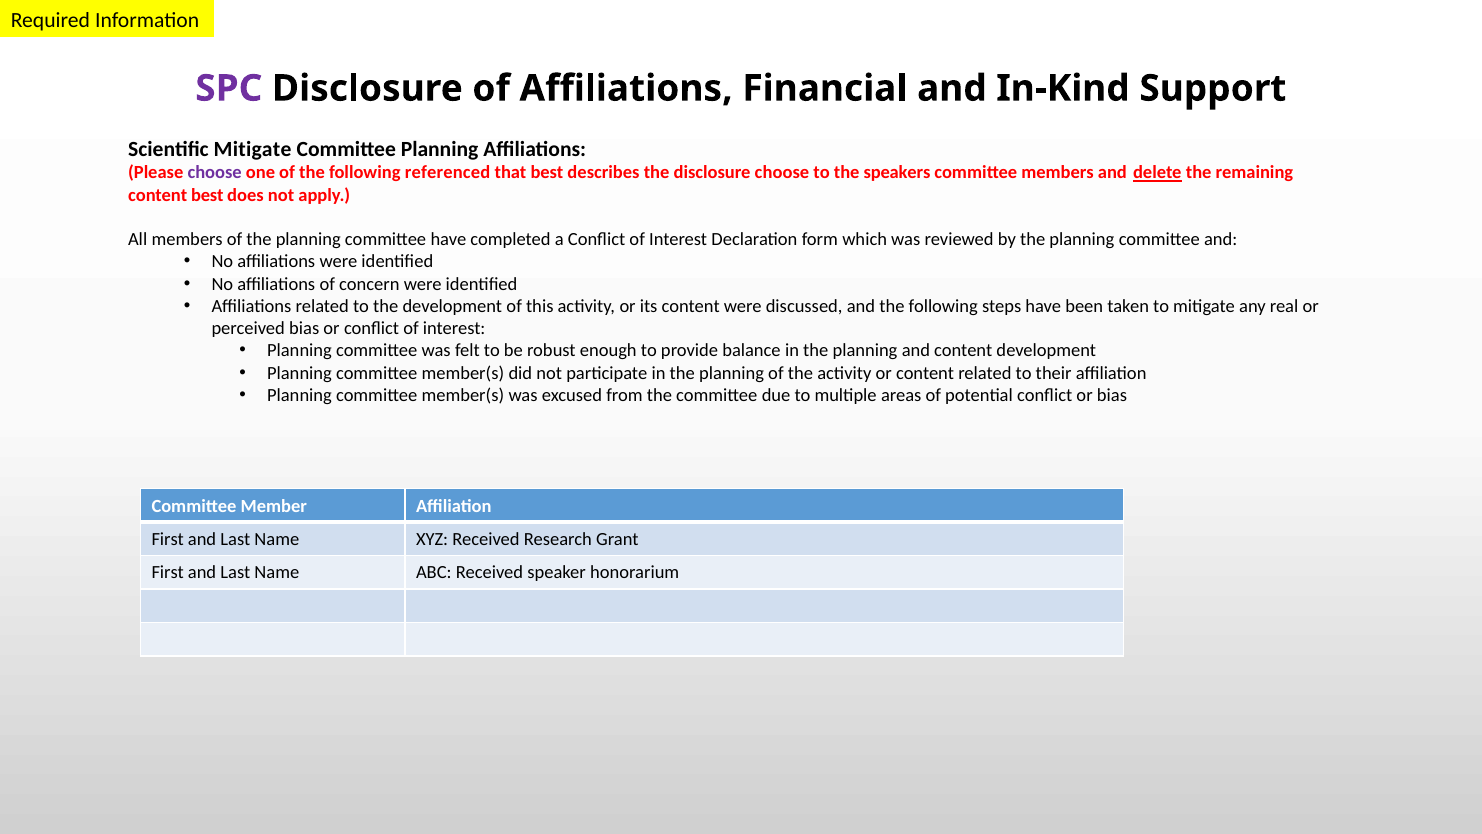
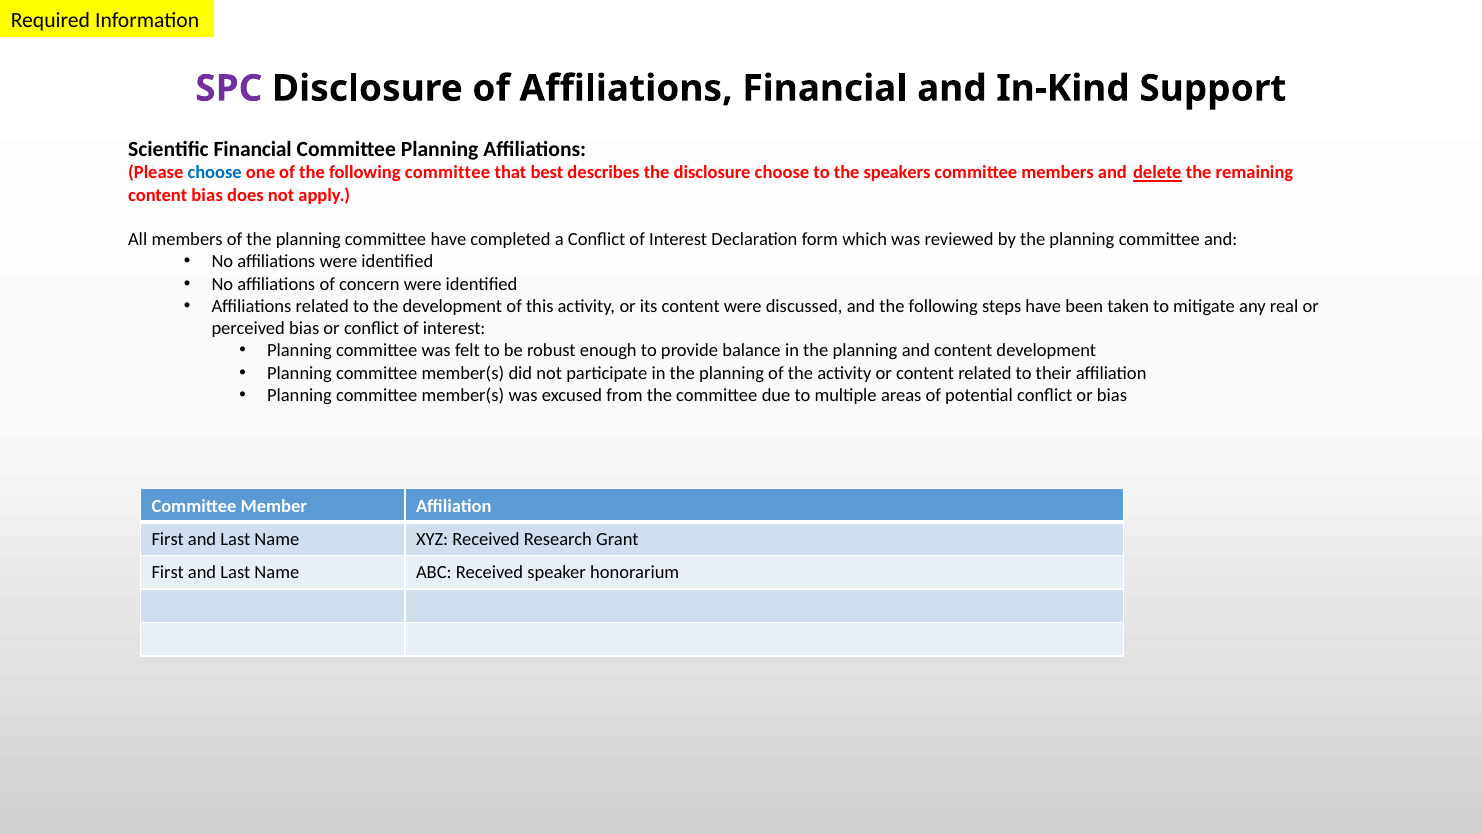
Scientific Mitigate: Mitigate -> Financial
choose at (215, 173) colour: purple -> blue
following referenced: referenced -> committee
content best: best -> bias
